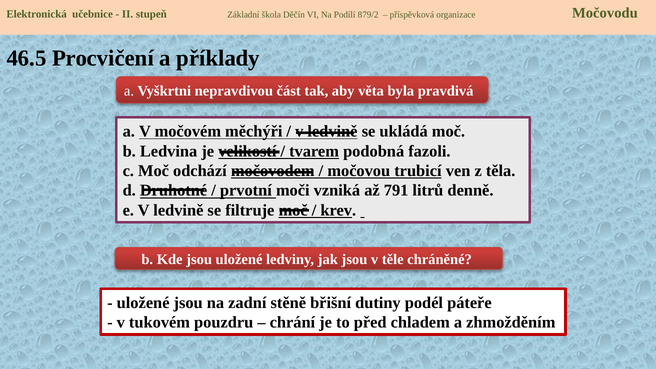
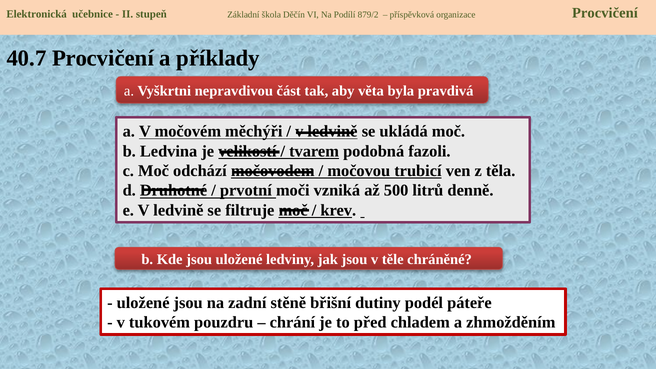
organizace Močovodu: Močovodu -> Procvičení
46.5: 46.5 -> 40.7
791: 791 -> 500
